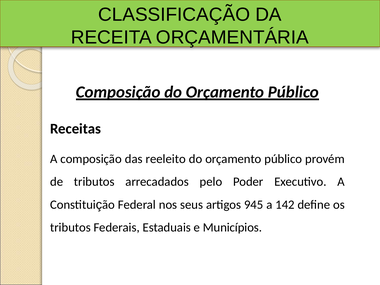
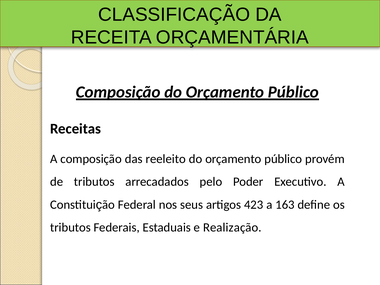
945: 945 -> 423
142: 142 -> 163
Municípios: Municípios -> Realização
